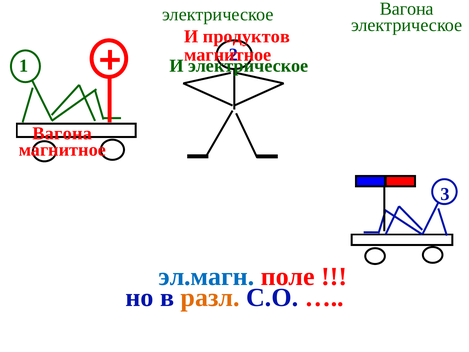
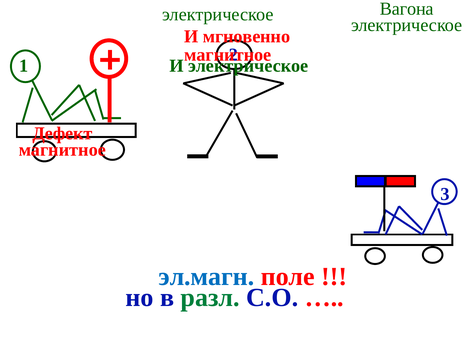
продуктов: продуктов -> мгновенно
Вагона at (62, 133): Вагона -> Дефект
разл colour: orange -> green
